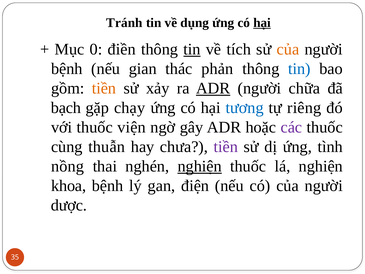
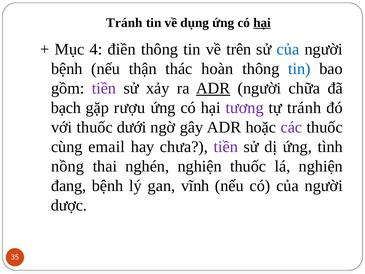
0: 0 -> 4
tin at (192, 49) underline: present -> none
tích: tích -> trên
của at (288, 49) colour: orange -> blue
gian: gian -> thận
phản: phản -> hoàn
tiền at (104, 88) colour: orange -> purple
chạy: chạy -> rượu
tương colour: blue -> purple
tự riêng: riêng -> tránh
viện: viện -> dưới
thuẫn: thuẫn -> email
nghiện at (200, 166) underline: present -> none
khoa: khoa -> đang
điện: điện -> vĩnh
